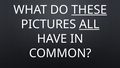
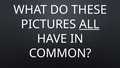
THESE underline: present -> none
